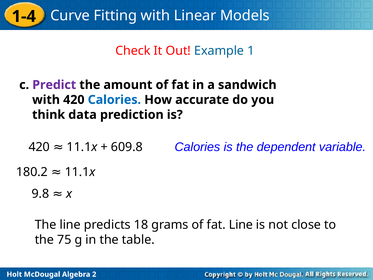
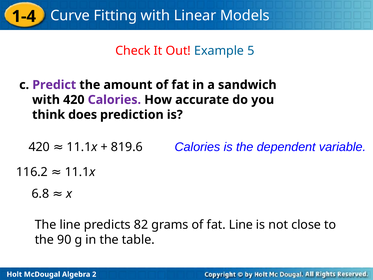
1: 1 -> 5
Calories at (114, 100) colour: blue -> purple
data: data -> does
609.8: 609.8 -> 819.6
180.2: 180.2 -> 116.2
9.8: 9.8 -> 6.8
18: 18 -> 82
75: 75 -> 90
